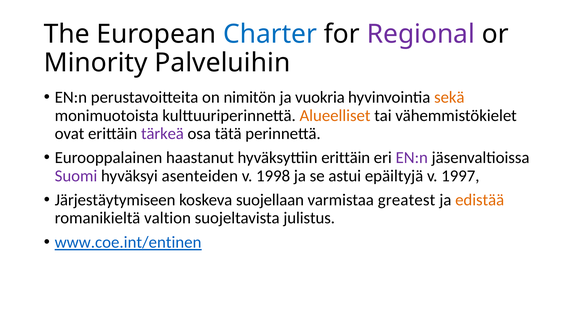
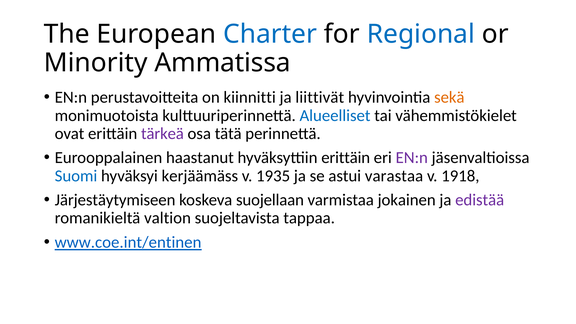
Regional colour: purple -> blue
Palveluihin: Palveluihin -> Ammatissa
nimitön: nimitön -> kiinnitti
vuokria: vuokria -> liittivät
Alueelliset colour: orange -> blue
Suomi colour: purple -> blue
asenteiden: asenteiden -> kerjäämäss
1998: 1998 -> 1935
epäiltyjä: epäiltyjä -> varastaa
1997: 1997 -> 1918
greatest: greatest -> jokainen
edistää colour: orange -> purple
julistus: julistus -> tappaa
